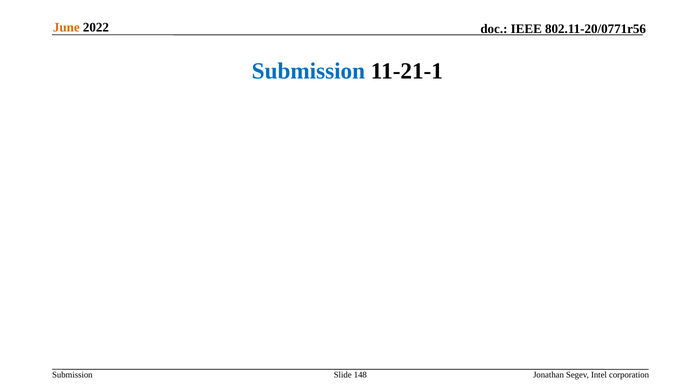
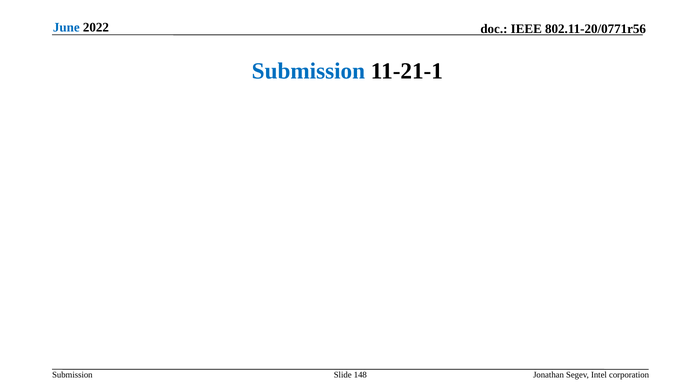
June colour: orange -> blue
